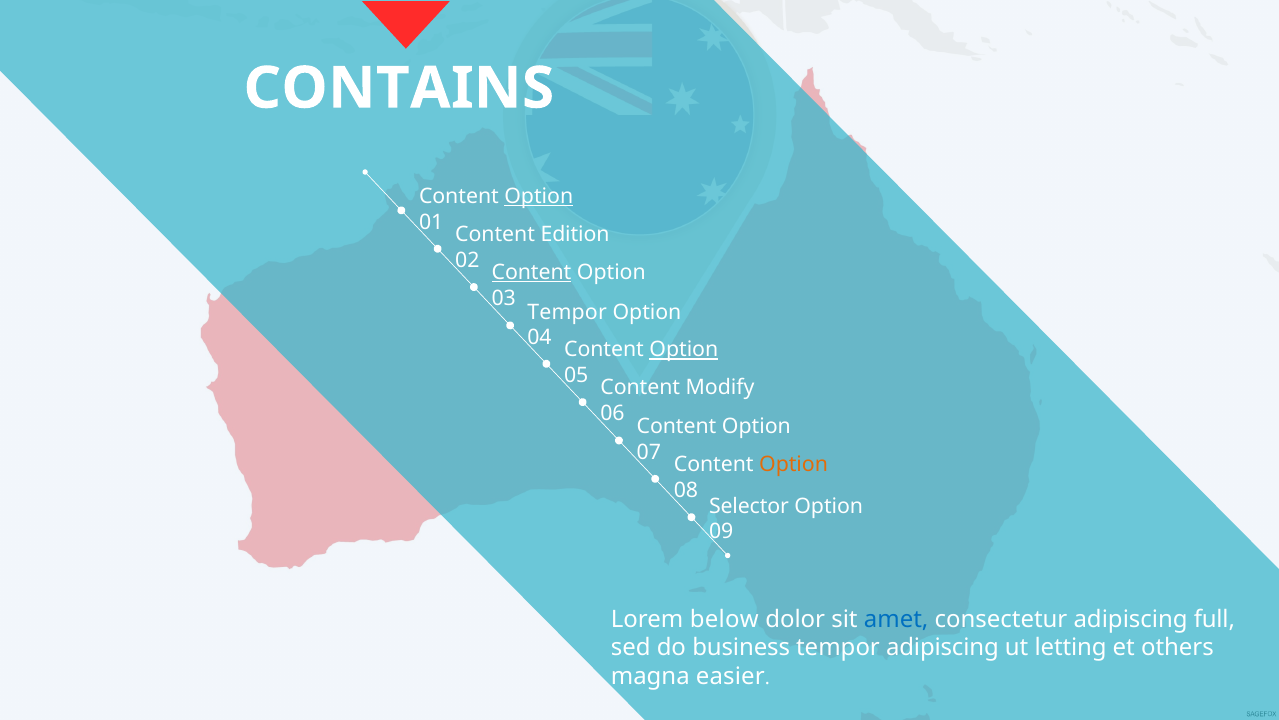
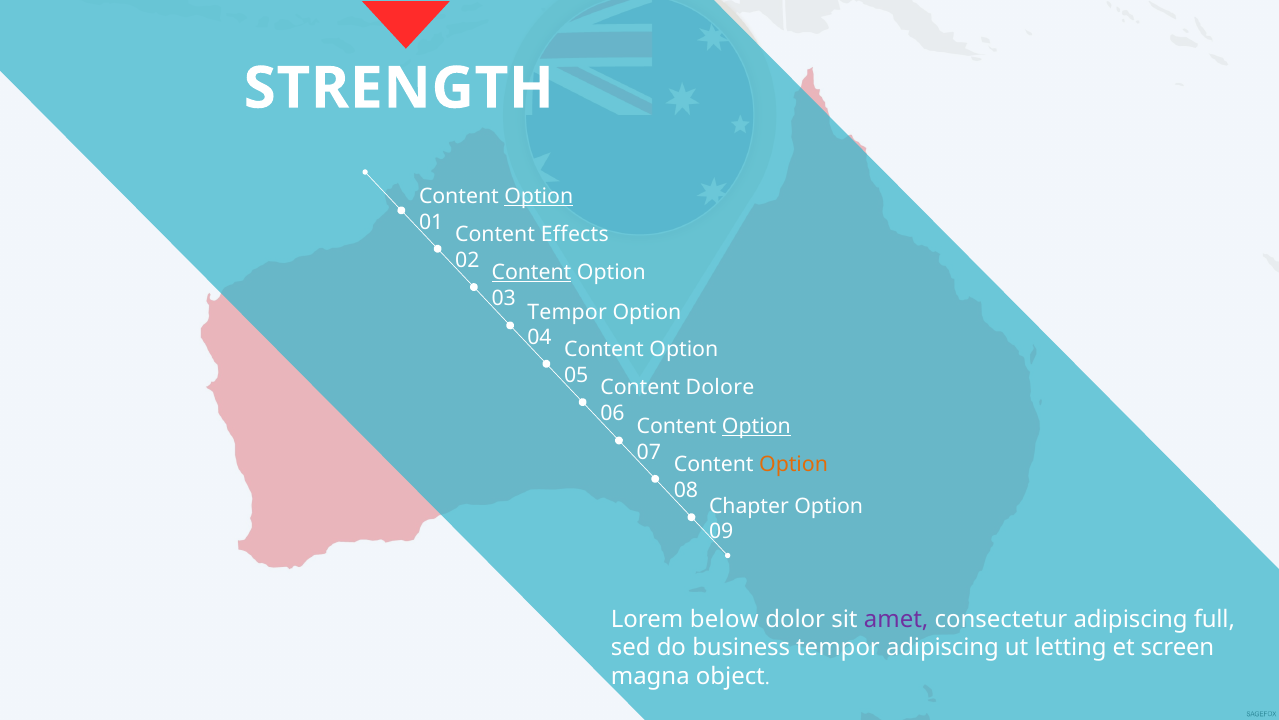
CONTAINS: CONTAINS -> STRENGTH
Edition: Edition -> Effects
Option at (684, 350) underline: present -> none
Modify: Modify -> Dolore
Option at (756, 426) underline: none -> present
Selector: Selector -> Chapter
amet colour: blue -> purple
others: others -> screen
easier: easier -> object
